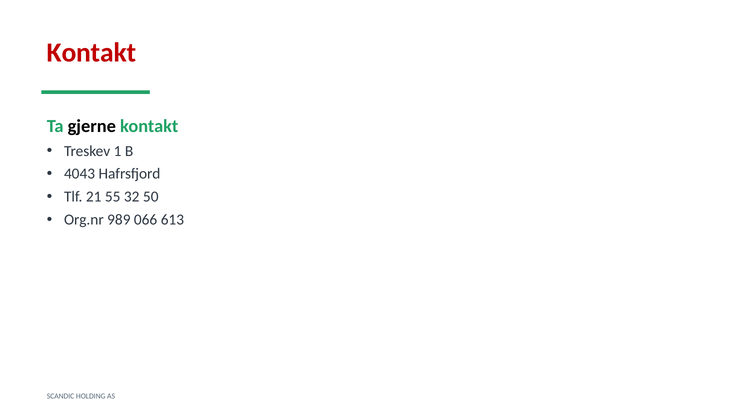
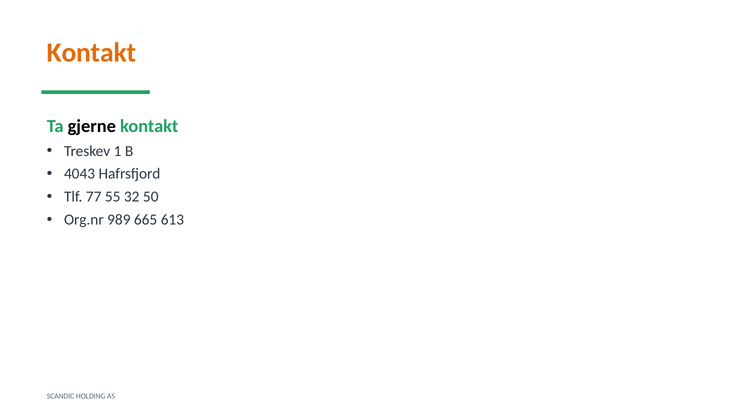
Kontakt at (92, 52) colour: red -> orange
21: 21 -> 77
066: 066 -> 665
